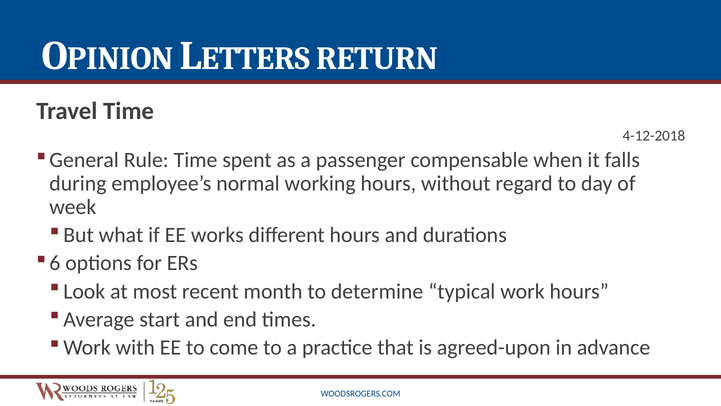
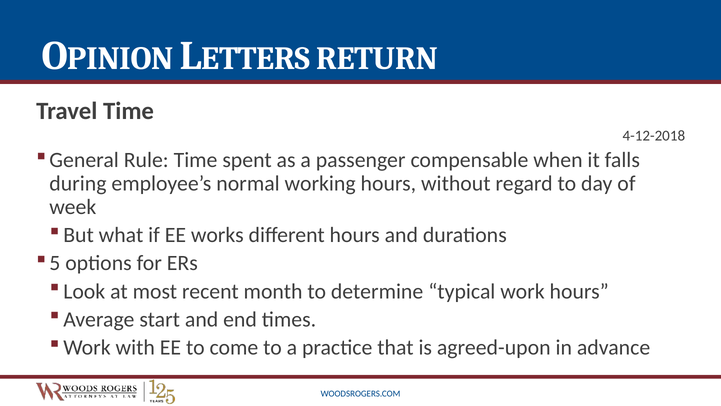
6: 6 -> 5
